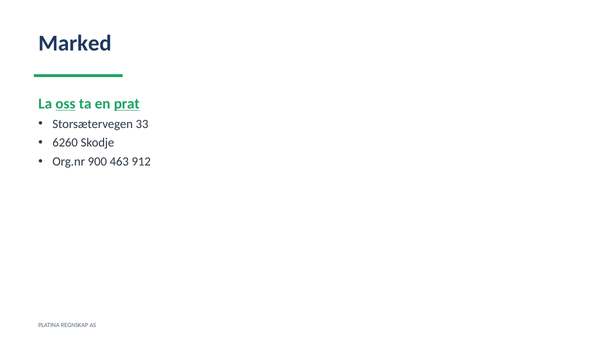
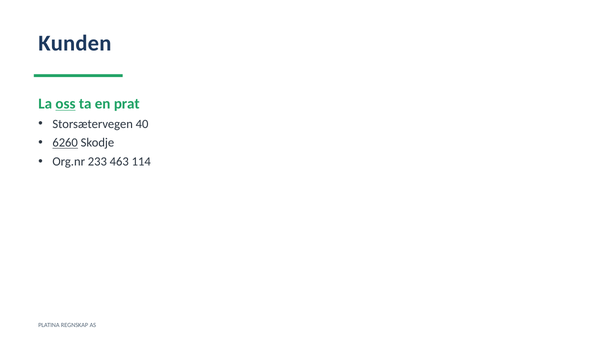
Marked: Marked -> Kunden
prat underline: present -> none
33: 33 -> 40
6260 underline: none -> present
900: 900 -> 233
912: 912 -> 114
